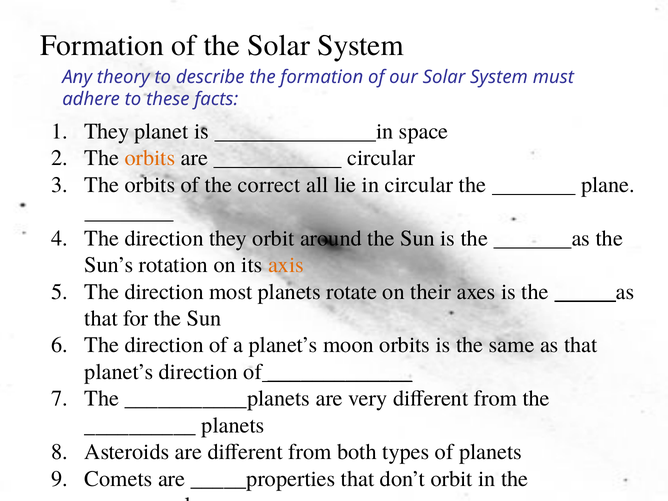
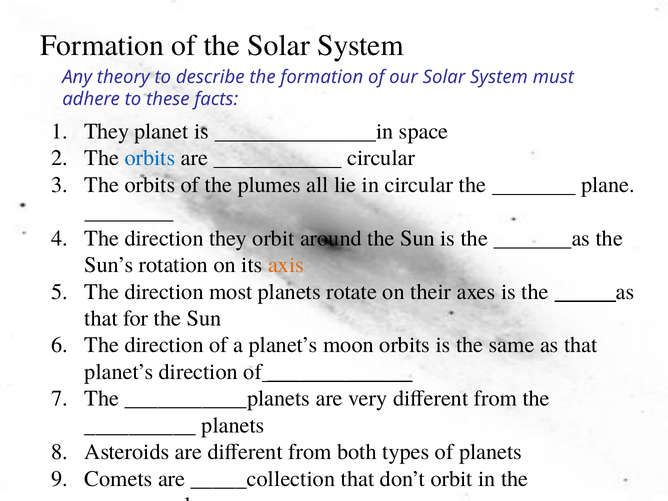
orbits at (150, 158) colour: orange -> blue
correct: correct -> plumes
_____properties: _____properties -> _____collection
